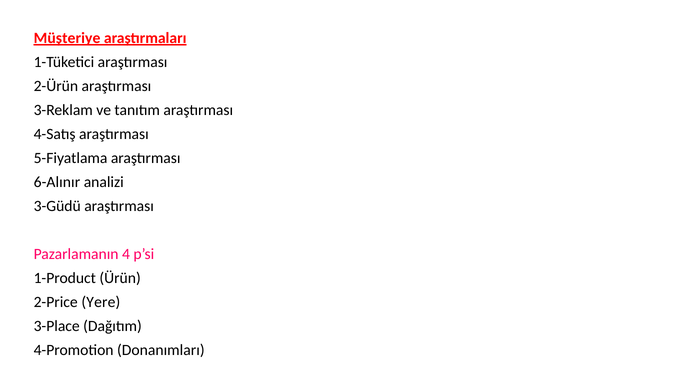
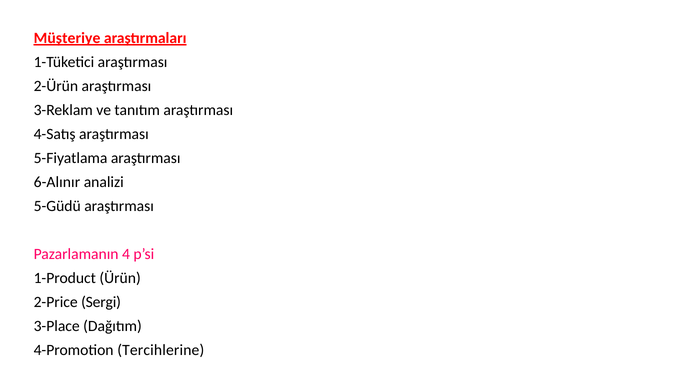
3-Güdü: 3-Güdü -> 5-Güdü
Yere: Yere -> Sergi
Donanımları: Donanımları -> Tercihlerine
